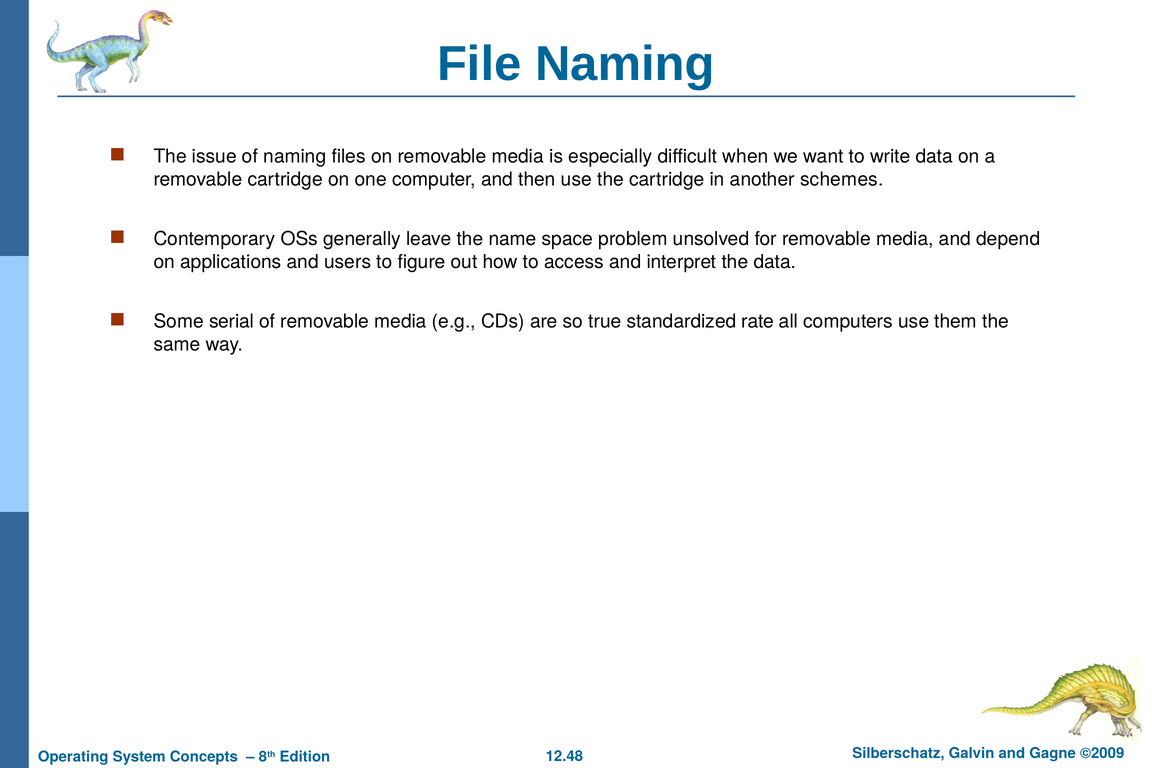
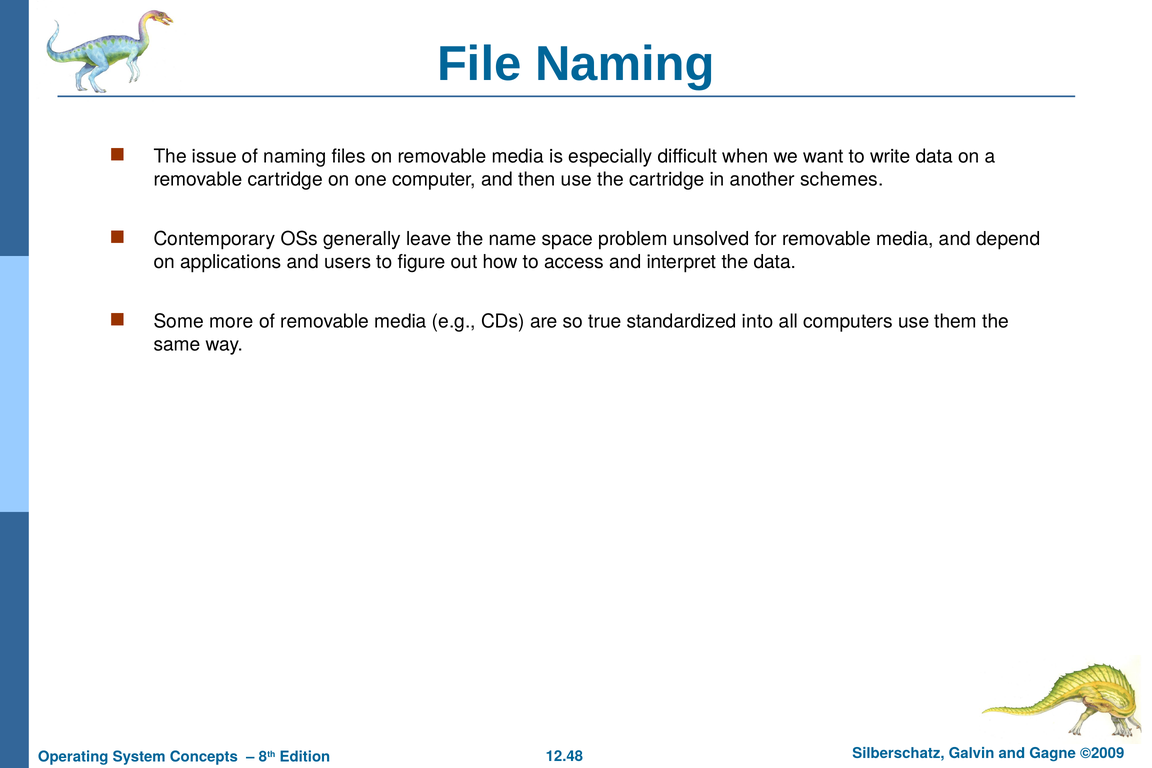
serial: serial -> more
rate: rate -> into
